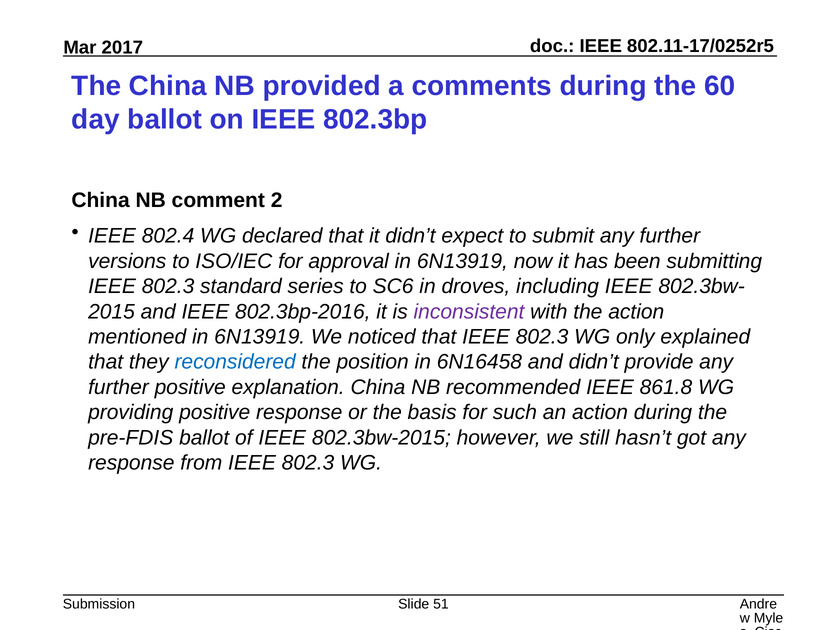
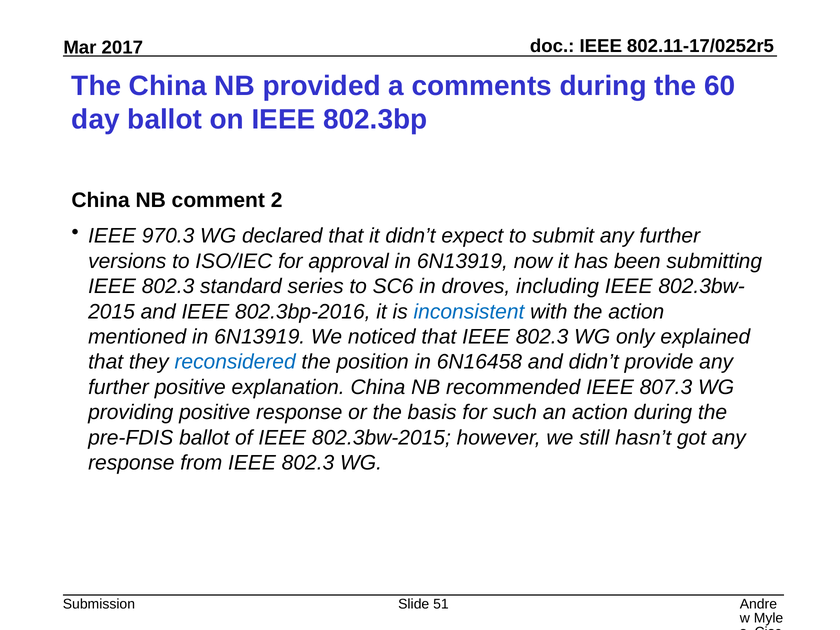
802.4: 802.4 -> 970.3
inconsistent colour: purple -> blue
861.8: 861.8 -> 807.3
